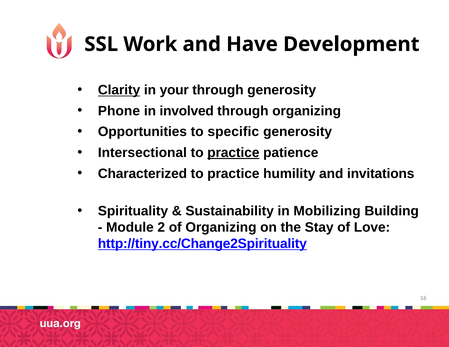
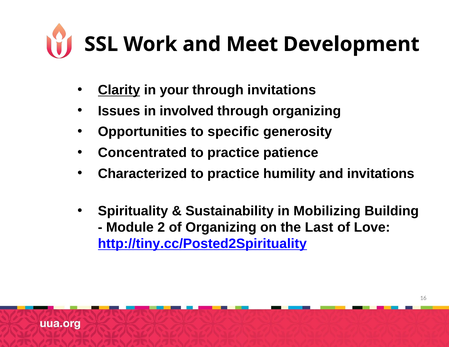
Have: Have -> Meet
through generosity: generosity -> invitations
Phone: Phone -> Issues
Intersectional: Intersectional -> Concentrated
practice at (233, 153) underline: present -> none
Stay: Stay -> Last
http://tiny.cc/Change2Spirituality: http://tiny.cc/Change2Spirituality -> http://tiny.cc/Posted2Spirituality
